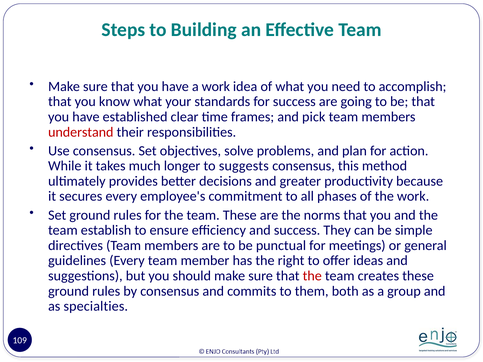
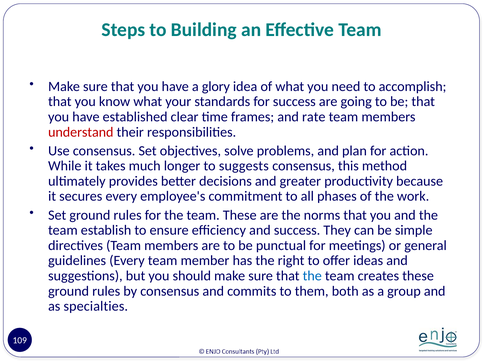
a work: work -> glory
pick: pick -> rate
the at (312, 276) colour: red -> blue
